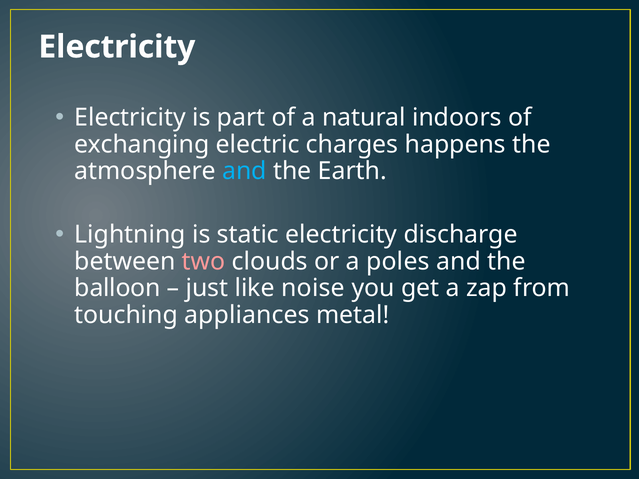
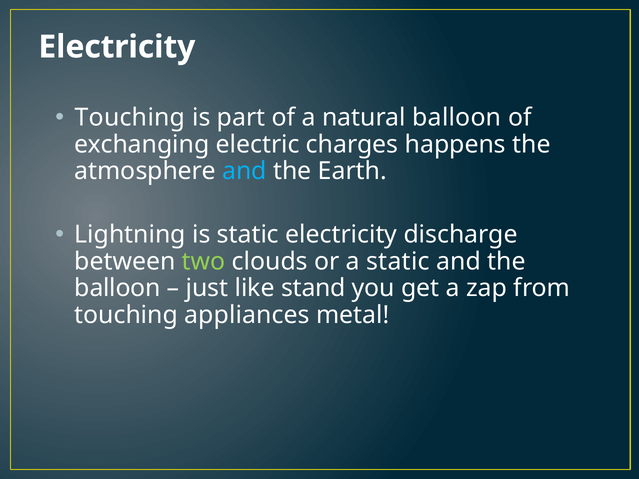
Electricity at (130, 118): Electricity -> Touching
natural indoors: indoors -> balloon
two colour: pink -> light green
a poles: poles -> static
noise: noise -> stand
